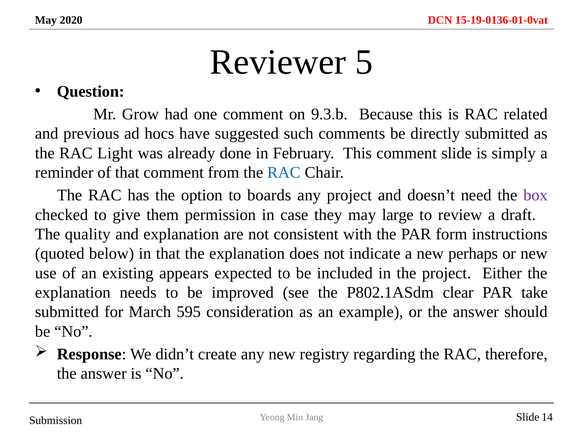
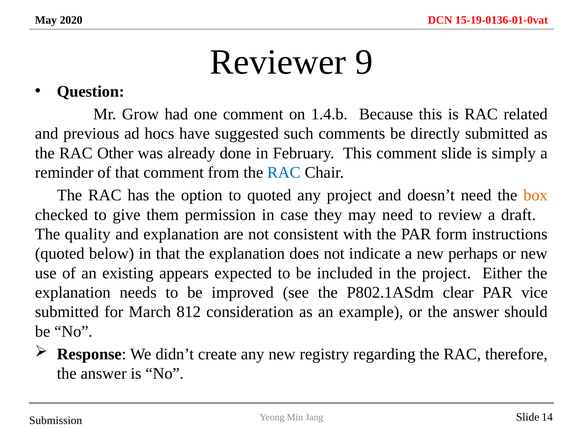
5: 5 -> 9
9.3.b: 9.3.b -> 1.4.b
Light: Light -> Other
to boards: boards -> quoted
box colour: purple -> orange
may large: large -> need
take: take -> vice
595: 595 -> 812
